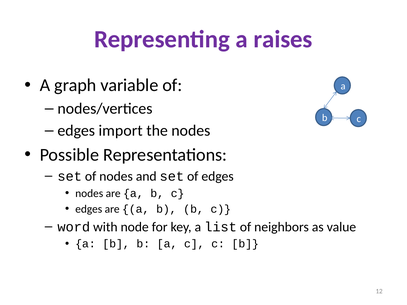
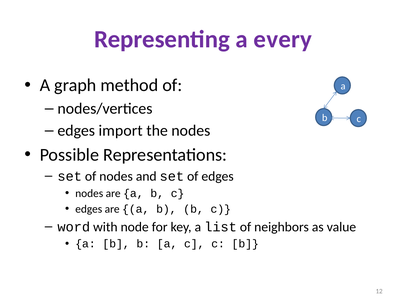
raises: raises -> every
variable: variable -> method
